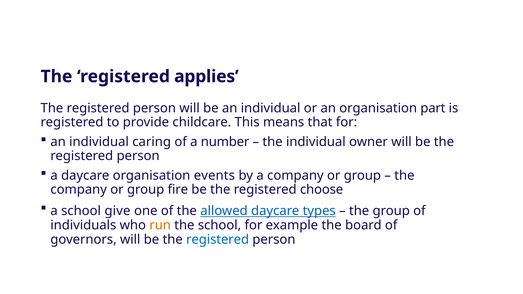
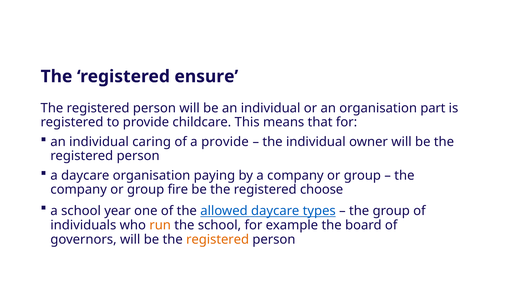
applies: applies -> ensure
a number: number -> provide
events: events -> paying
give: give -> year
registered at (218, 240) colour: blue -> orange
